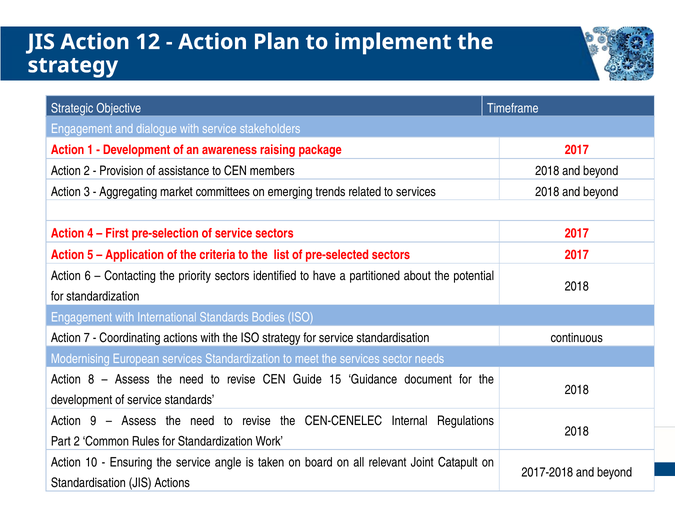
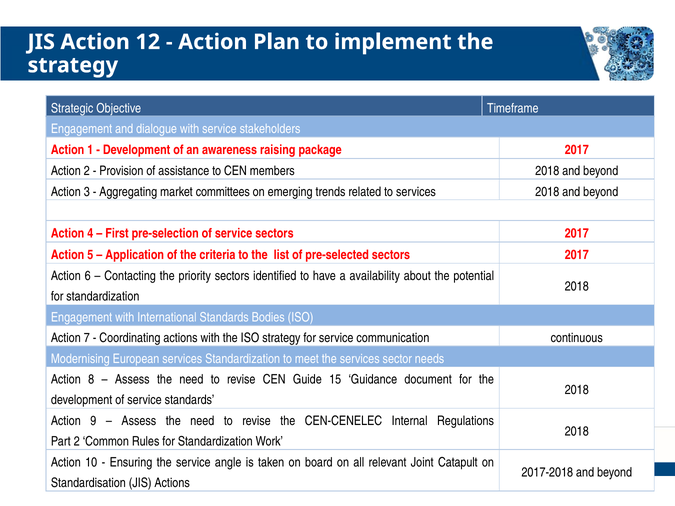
partitioned: partitioned -> availability
service standardisation: standardisation -> communication
